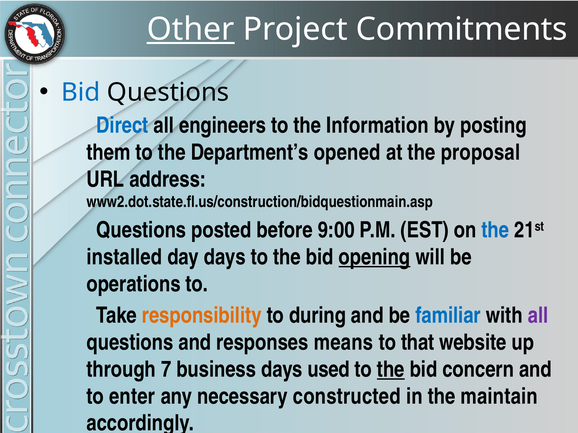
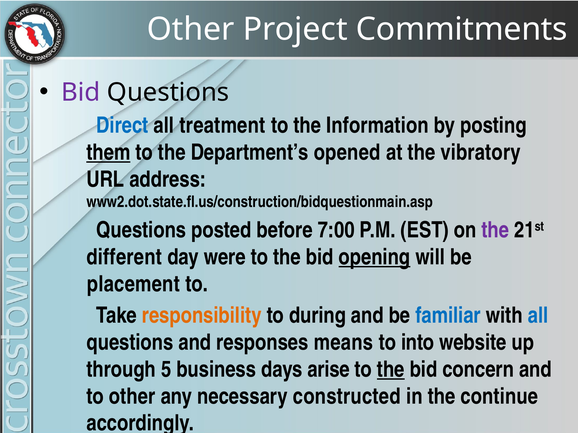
Other at (191, 29) underline: present -> none
Bid at (81, 92) colour: blue -> purple
engineers: engineers -> treatment
them underline: none -> present
proposal: proposal -> vibratory
9:00: 9:00 -> 7:00
the at (495, 230) colour: blue -> purple
installed: installed -> different
day days: days -> were
operations: operations -> placement
all at (538, 316) colour: purple -> blue
that: that -> into
7: 7 -> 5
used: used -> arise
to enter: enter -> other
maintain: maintain -> continue
